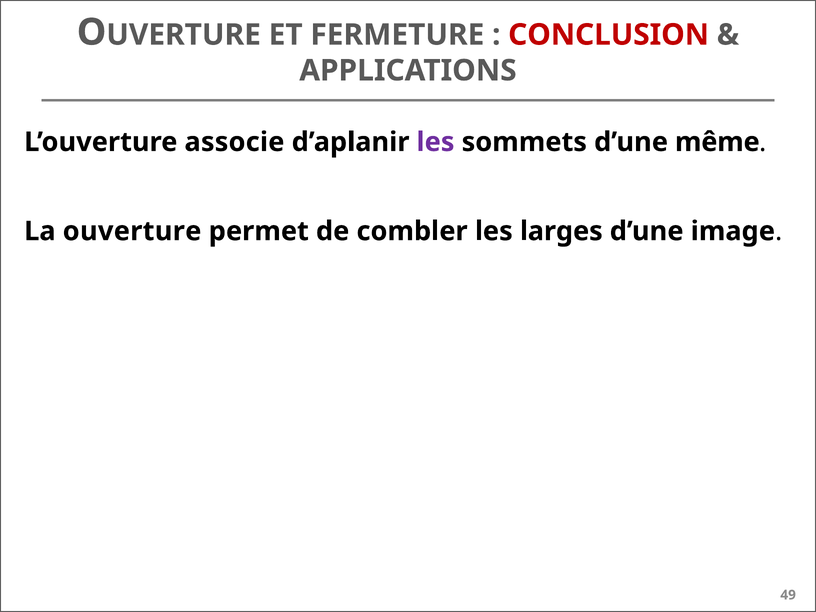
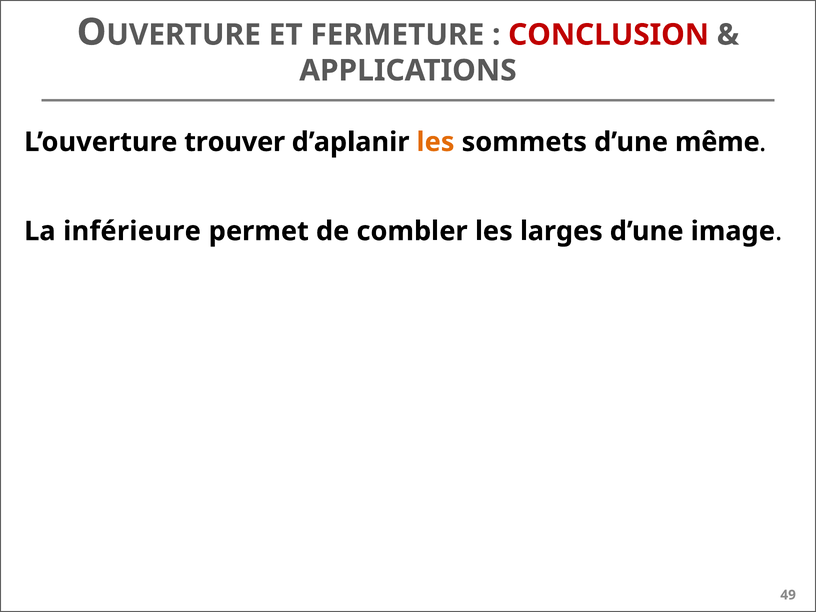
associe: associe -> trouver
les at (435, 142) colour: purple -> orange
ouverture: ouverture -> inférieure
